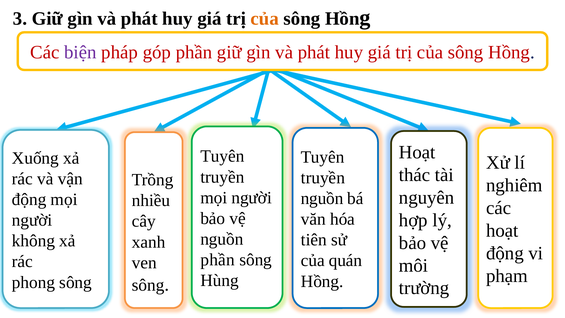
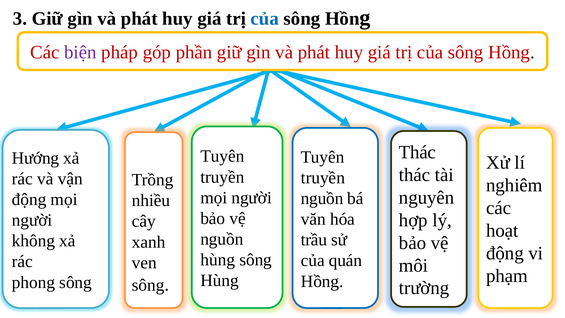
của at (265, 19) colour: orange -> blue
Hoạt at (417, 152): Hoạt -> Thác
Xuống: Xuống -> Hướng
tiên: tiên -> trầu
phần at (218, 260): phần -> hùng
